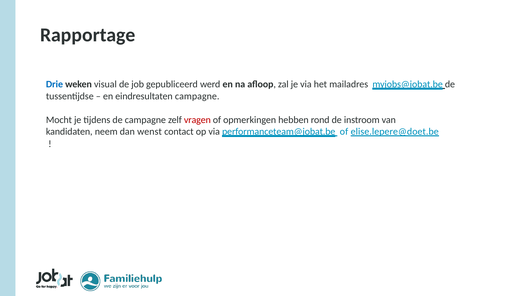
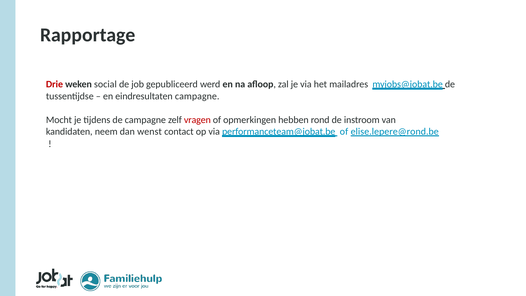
Drie colour: blue -> red
visual: visual -> social
elise.lepere@doet.be: elise.lepere@doet.be -> elise.lepere@rond.be
